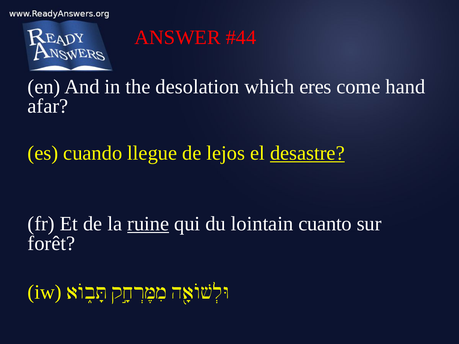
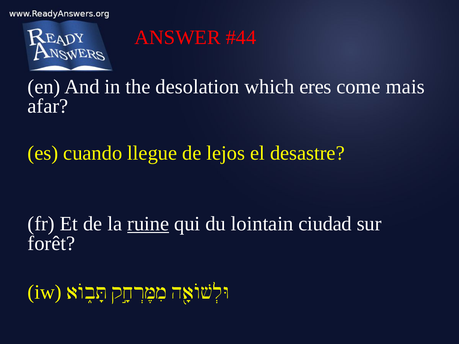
hand: hand -> mais
desastre underline: present -> none
cuanto: cuanto -> ciudad
